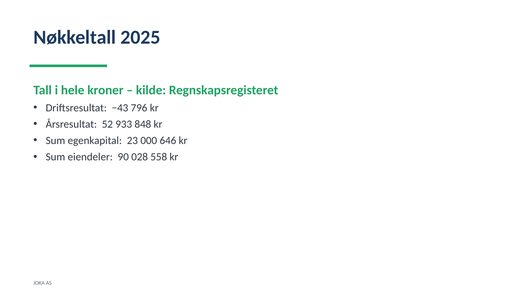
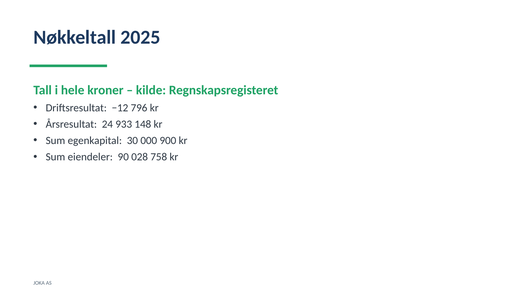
−43: −43 -> −12
52: 52 -> 24
848: 848 -> 148
23: 23 -> 30
646: 646 -> 900
558: 558 -> 758
